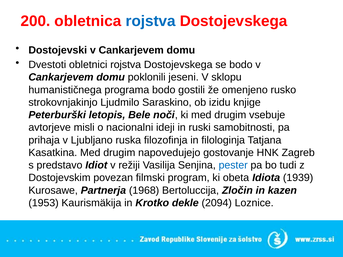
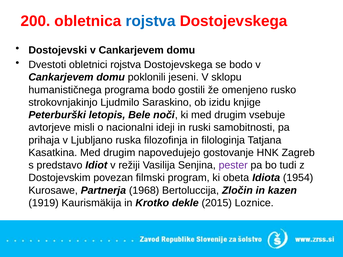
pester colour: blue -> purple
1939: 1939 -> 1954
1953: 1953 -> 1919
2094: 2094 -> 2015
